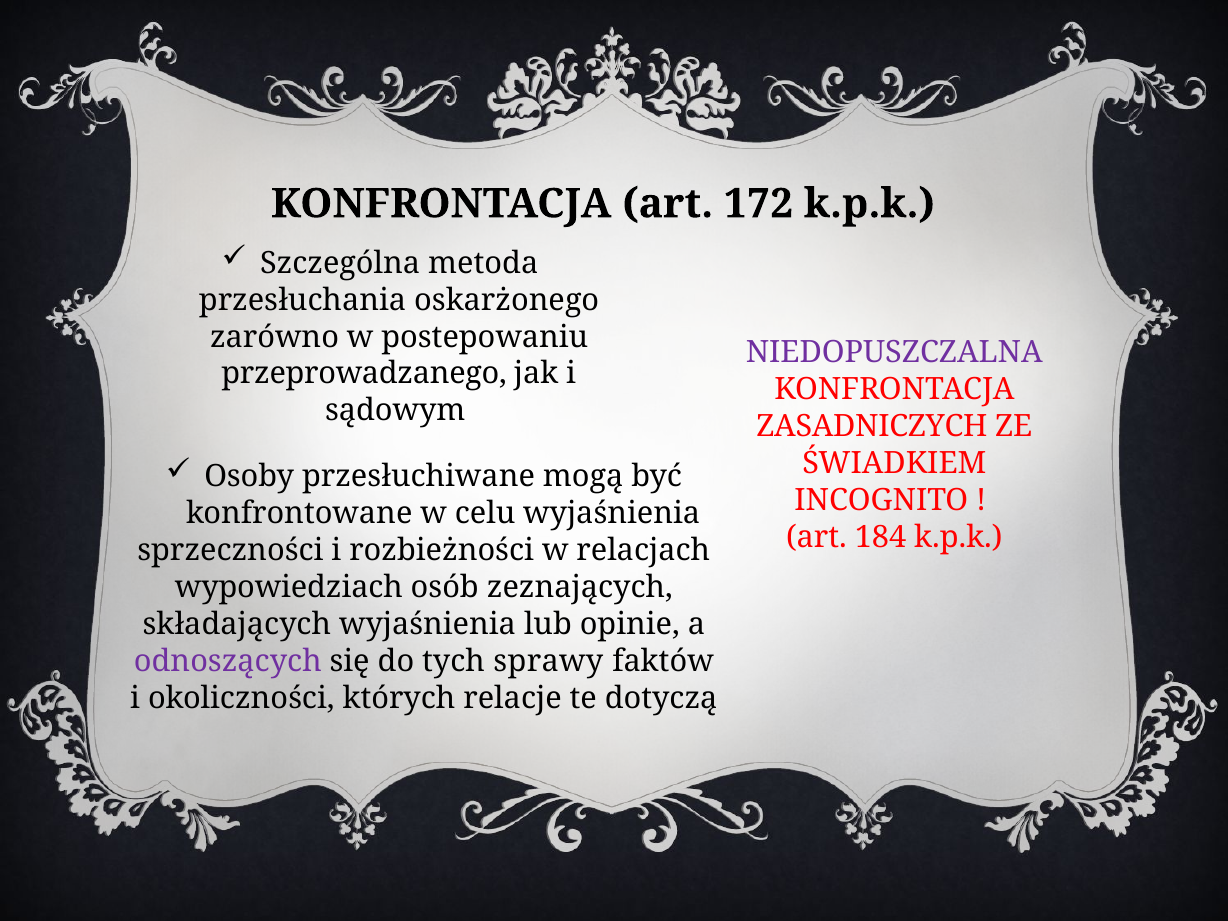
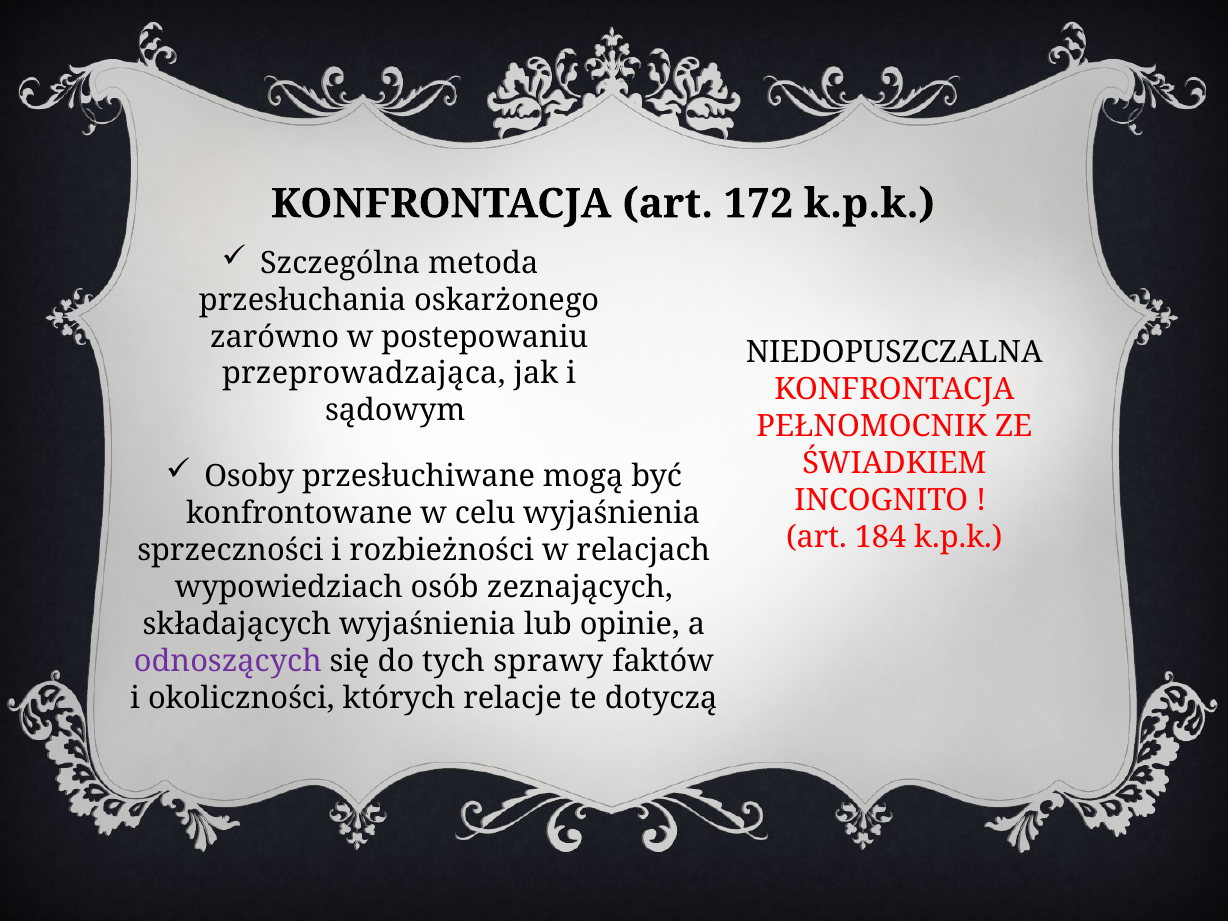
NIEDOPUSZCZALNA colour: purple -> black
przeprowadzanego: przeprowadzanego -> przeprowadzająca
ZASADNICZYCH: ZASADNICZYCH -> PEŁNOMOCNIK
